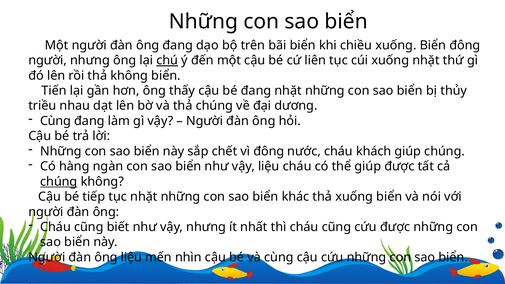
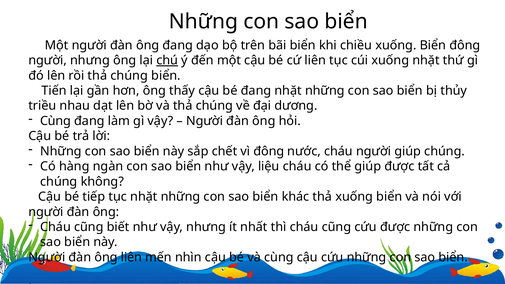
rồi thả không: không -> chúng
cháu khách: khách -> người
chúng at (59, 182) underline: present -> none
ông liệu: liệu -> liên
